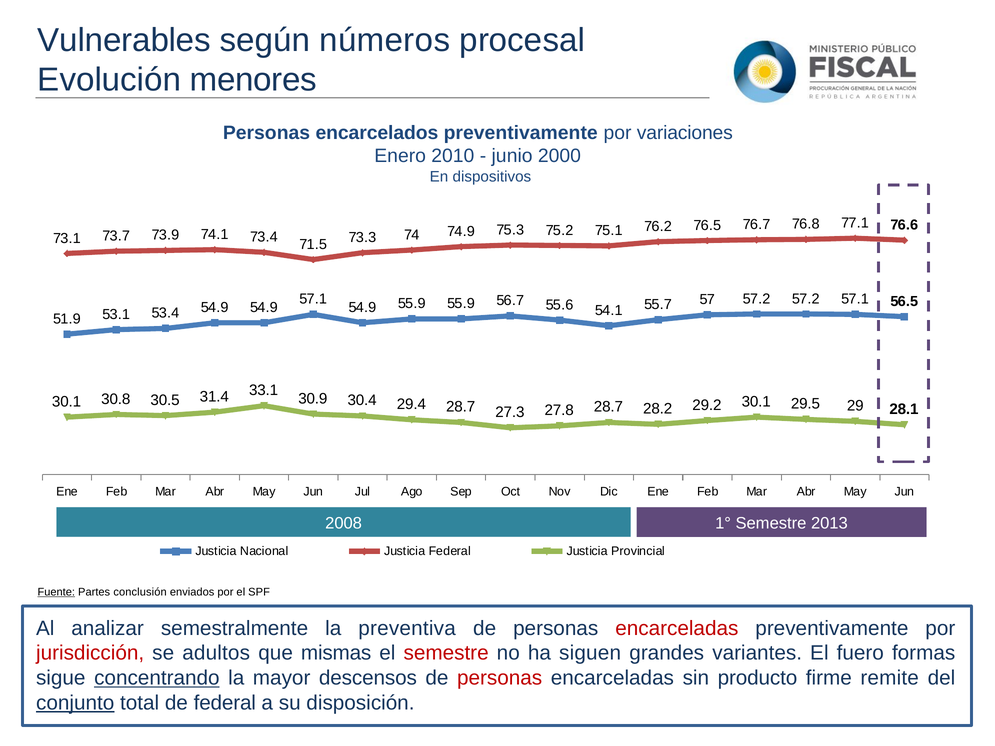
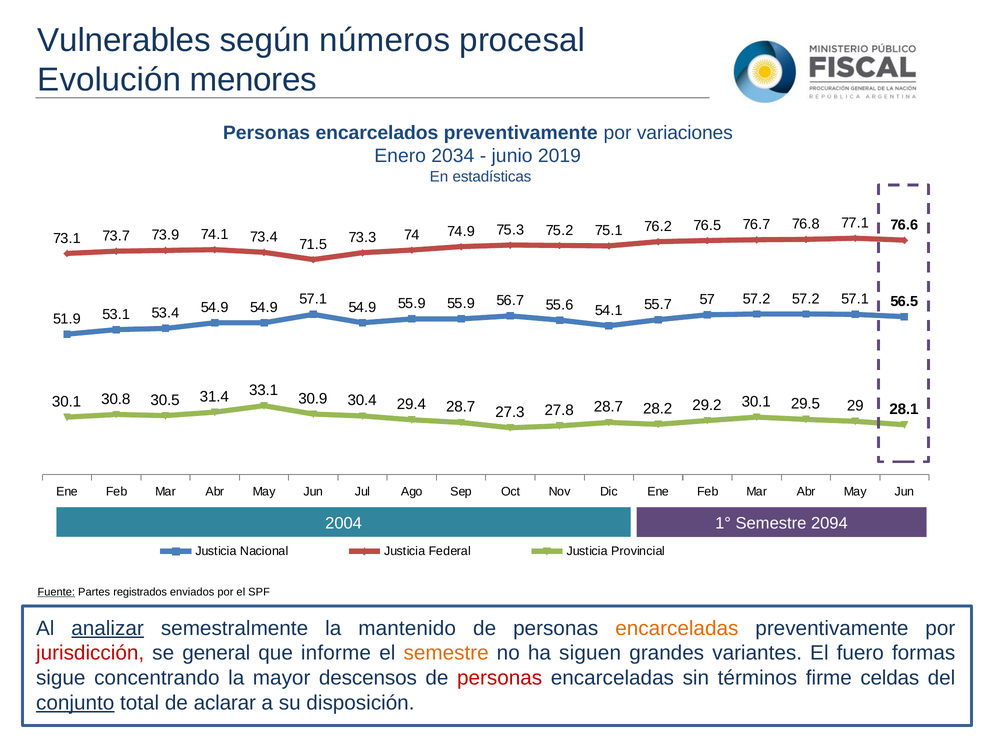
2010: 2010 -> 2034
2000: 2000 -> 2019
dispositivos: dispositivos -> estadísticas
2008: 2008 -> 2004
2013: 2013 -> 2094
conclusión: conclusión -> registrados
analizar underline: none -> present
preventiva: preventiva -> mantenido
encarceladas at (677, 628) colour: red -> orange
adultos: adultos -> general
mismas: mismas -> informe
semestre at (446, 653) colour: red -> orange
concentrando underline: present -> none
producto: producto -> términos
remite: remite -> celdas
de federal: federal -> aclarar
